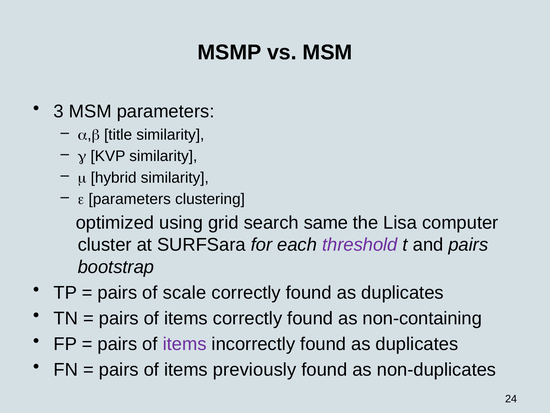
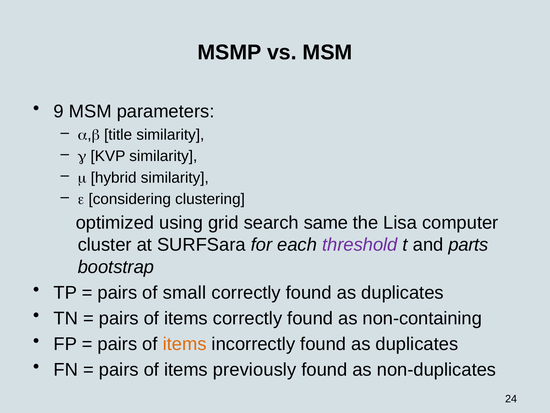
3: 3 -> 9
parameters at (130, 199): parameters -> considering
and pairs: pairs -> parts
scale: scale -> small
items at (185, 344) colour: purple -> orange
